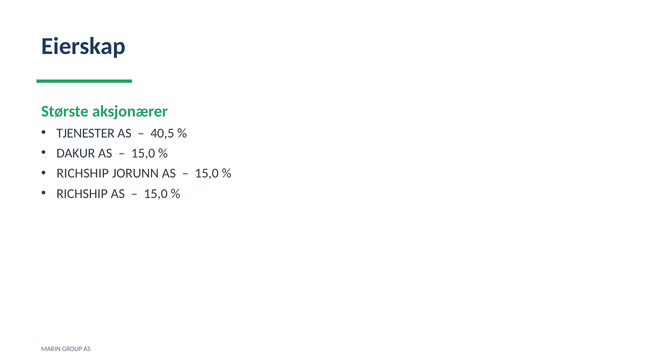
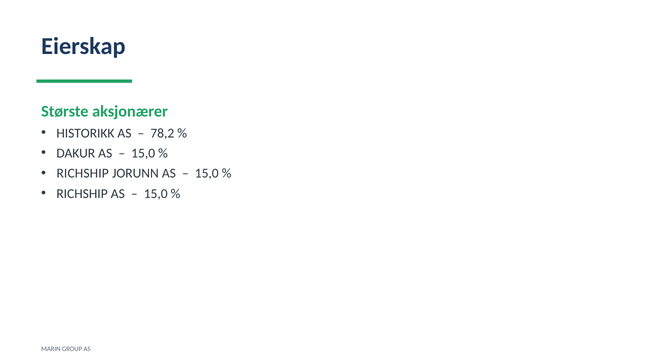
TJENESTER: TJENESTER -> HISTORIKK
40,5: 40,5 -> 78,2
